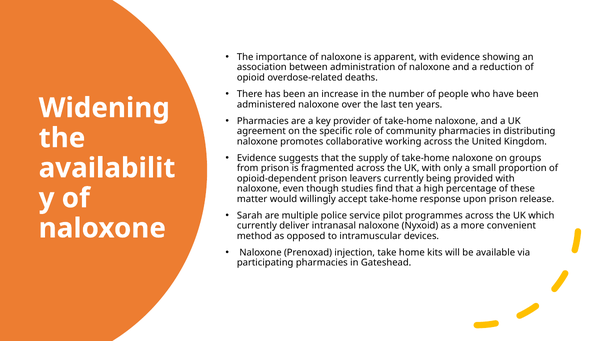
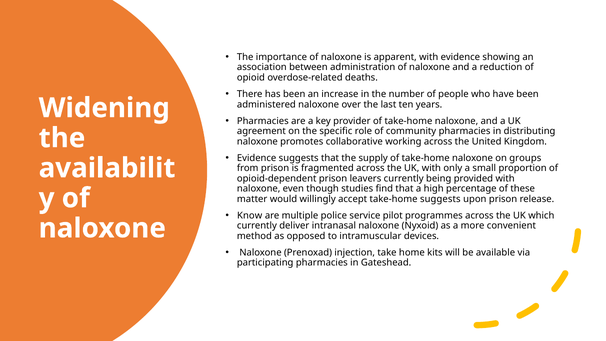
take-home response: response -> suggests
Sarah: Sarah -> Know
